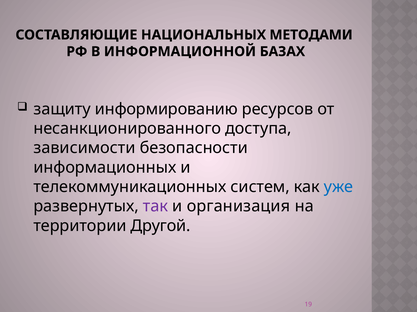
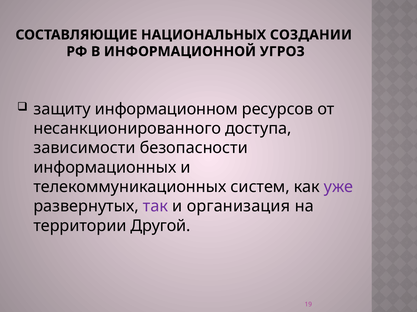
МЕТОДАМИ: МЕТОДАМИ -> СОЗДАНИИ
БАЗАХ: БАЗАХ -> УГРОЗ
информированию: информированию -> информационном
уже colour: blue -> purple
